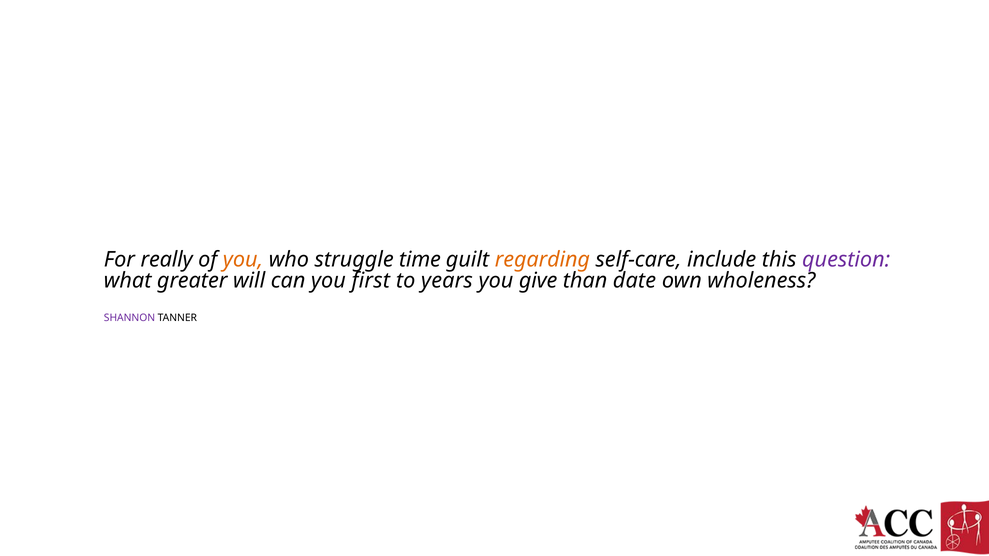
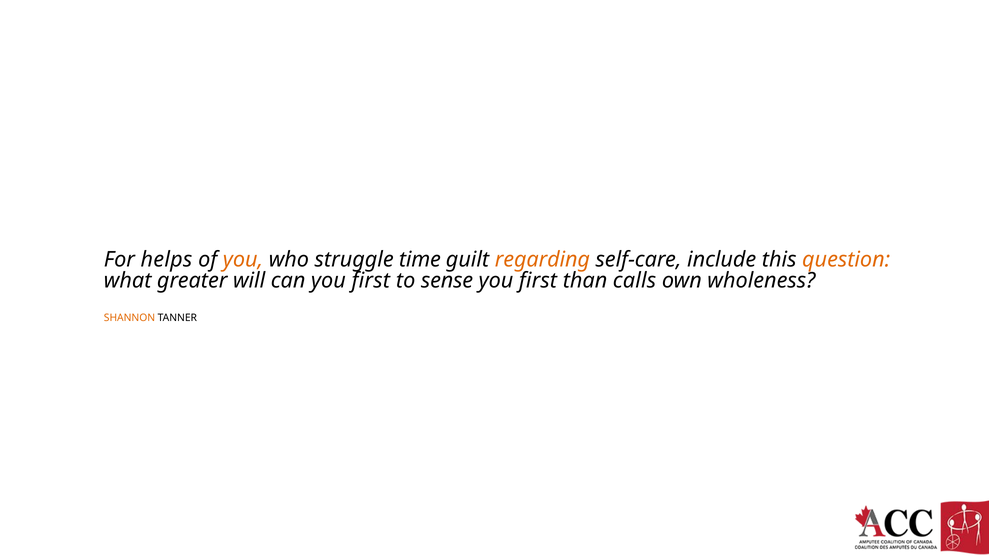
really: really -> helps
question colour: purple -> orange
years: years -> sense
give at (538, 281): give -> first
date: date -> calls
SHANNON colour: purple -> orange
